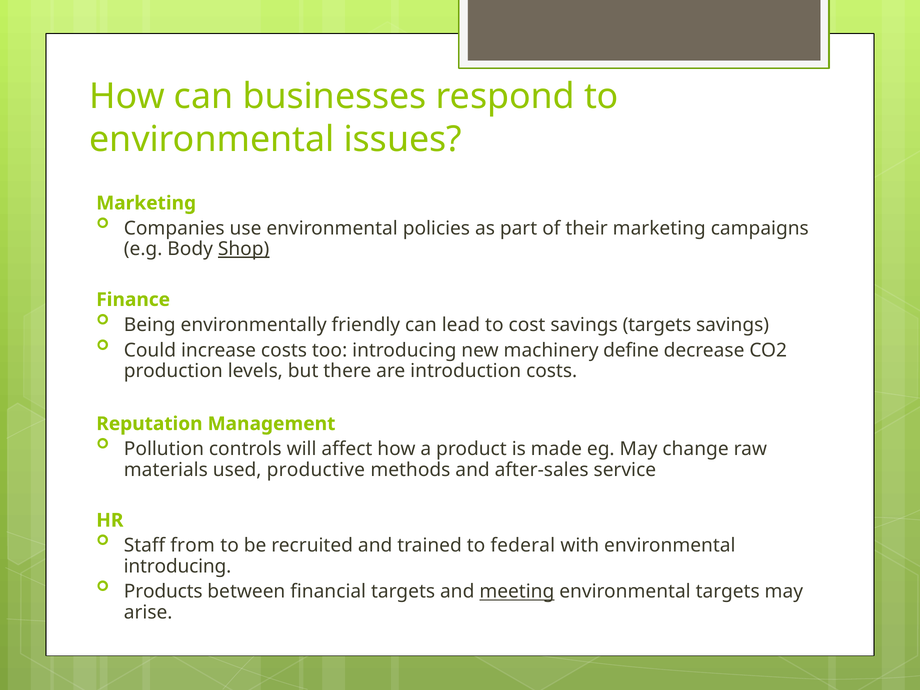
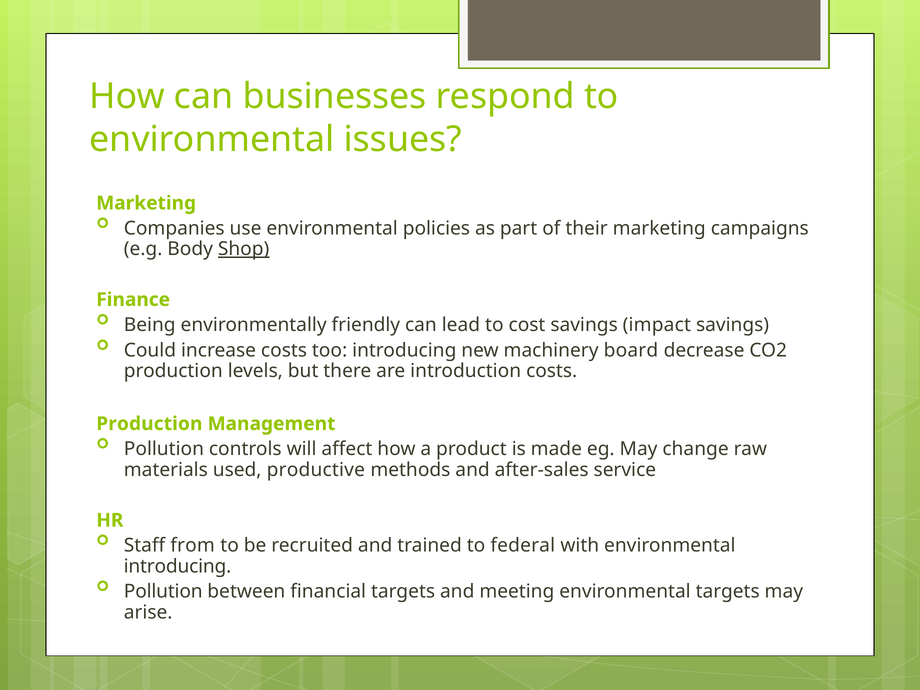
savings targets: targets -> impact
define: define -> board
Reputation at (149, 424): Reputation -> Production
Products at (163, 592): Products -> Pollution
meeting underline: present -> none
